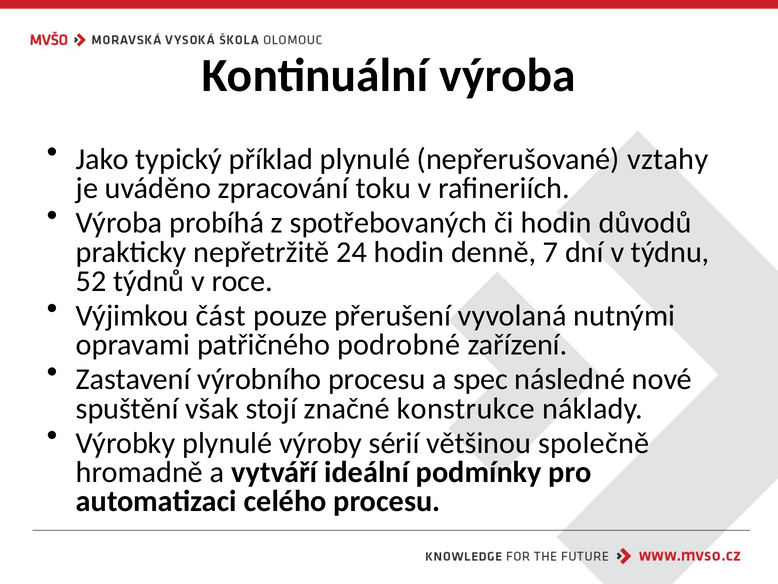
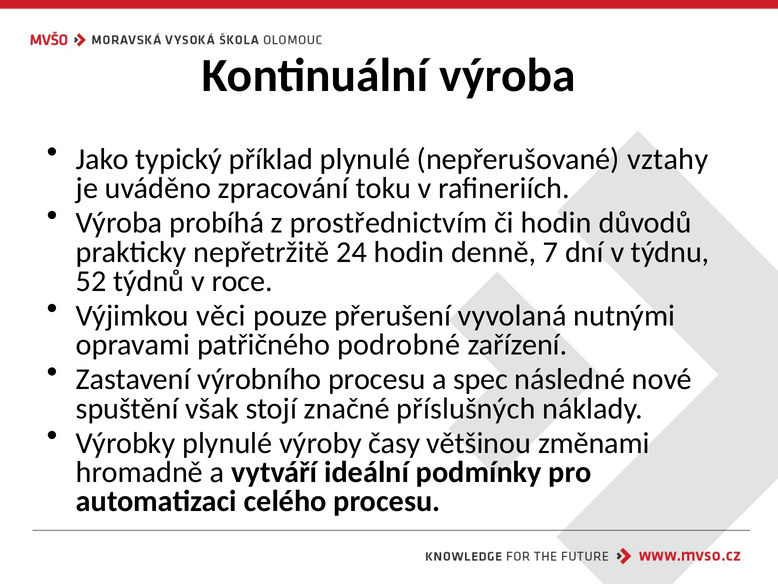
spotřebovaných: spotřebovaných -> prostřednictvím
část: část -> věci
konstrukce: konstrukce -> příslušných
sérií: sérií -> časy
společně: společně -> změnami
